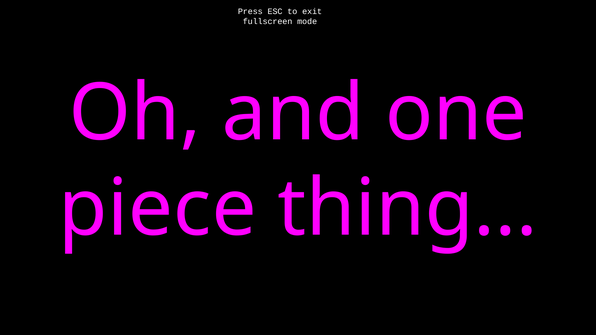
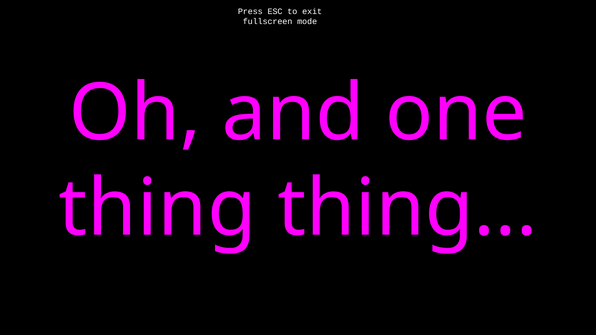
piece at (157, 209): piece -> thing
